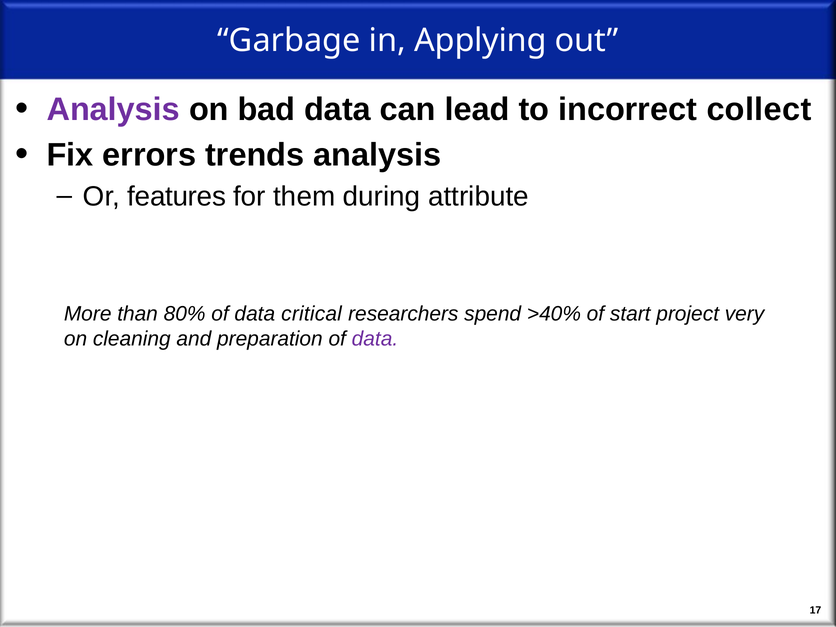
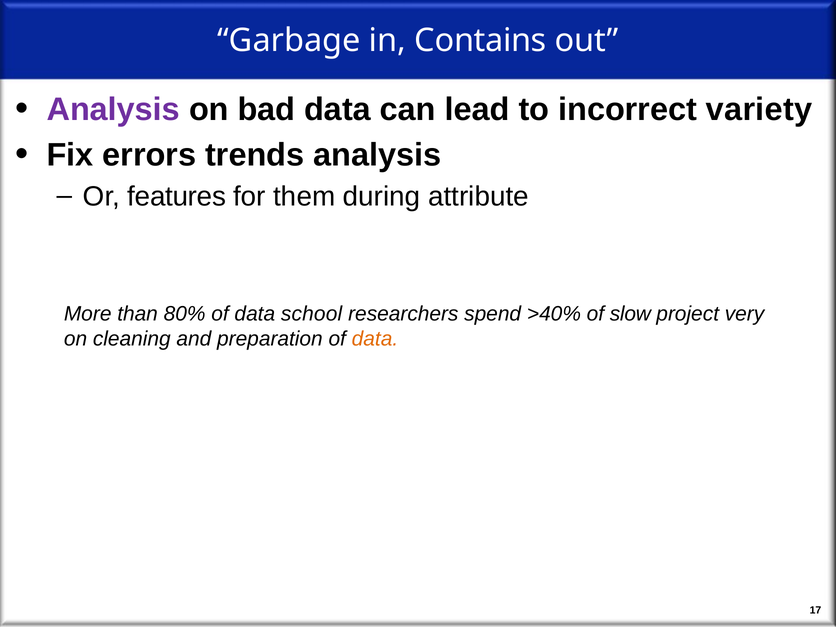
Applying: Applying -> Contains
collect: collect -> variety
critical: critical -> school
start: start -> slow
data at (375, 339) colour: purple -> orange
